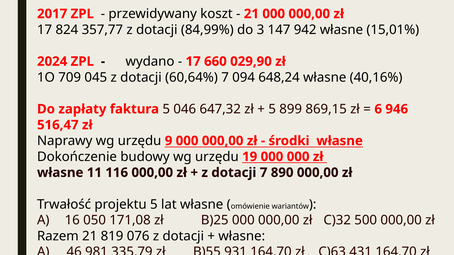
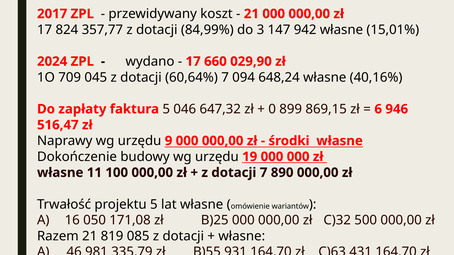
5 at (272, 109): 5 -> 0
116: 116 -> 100
076: 076 -> 085
